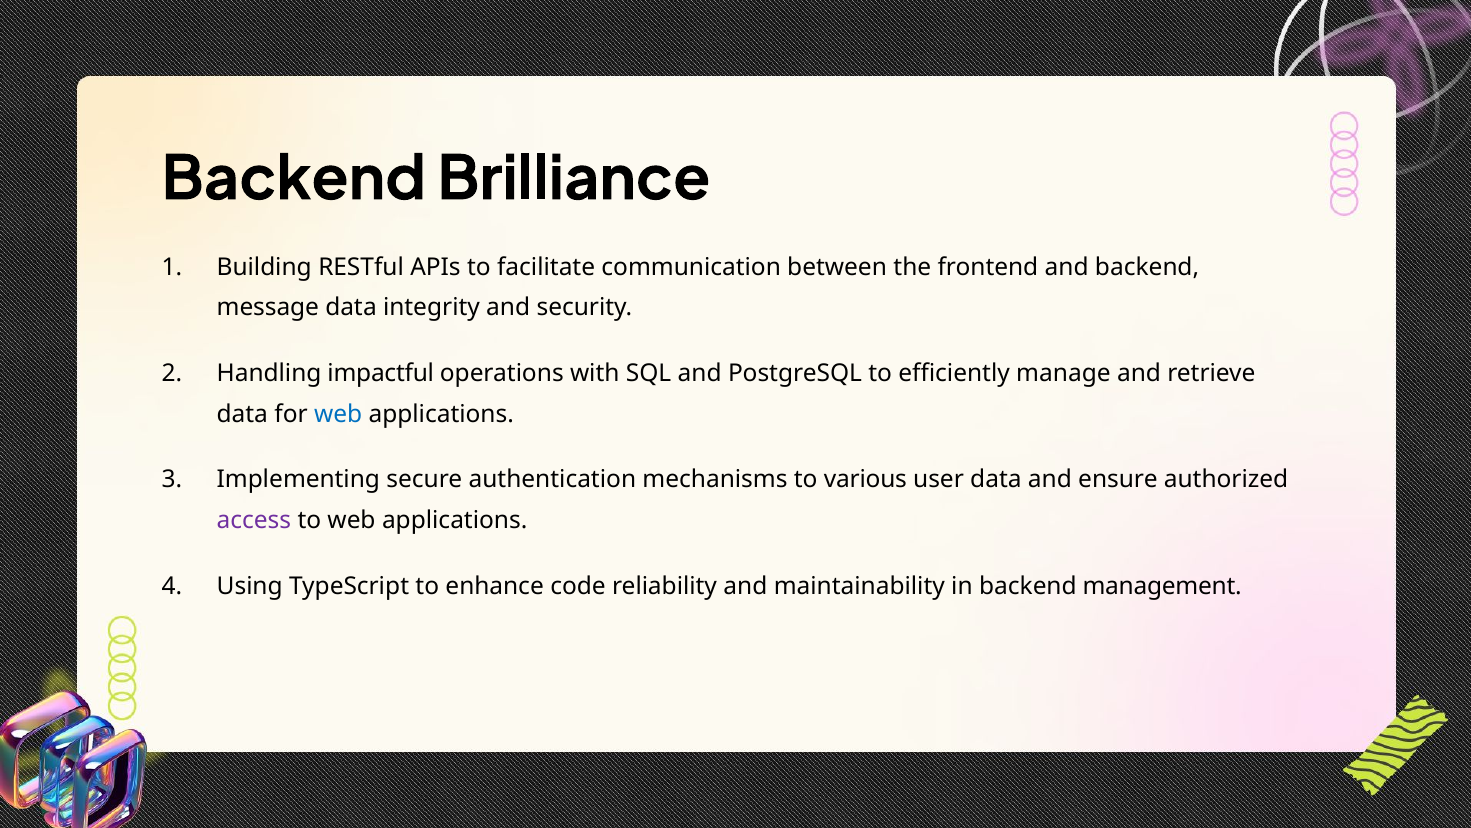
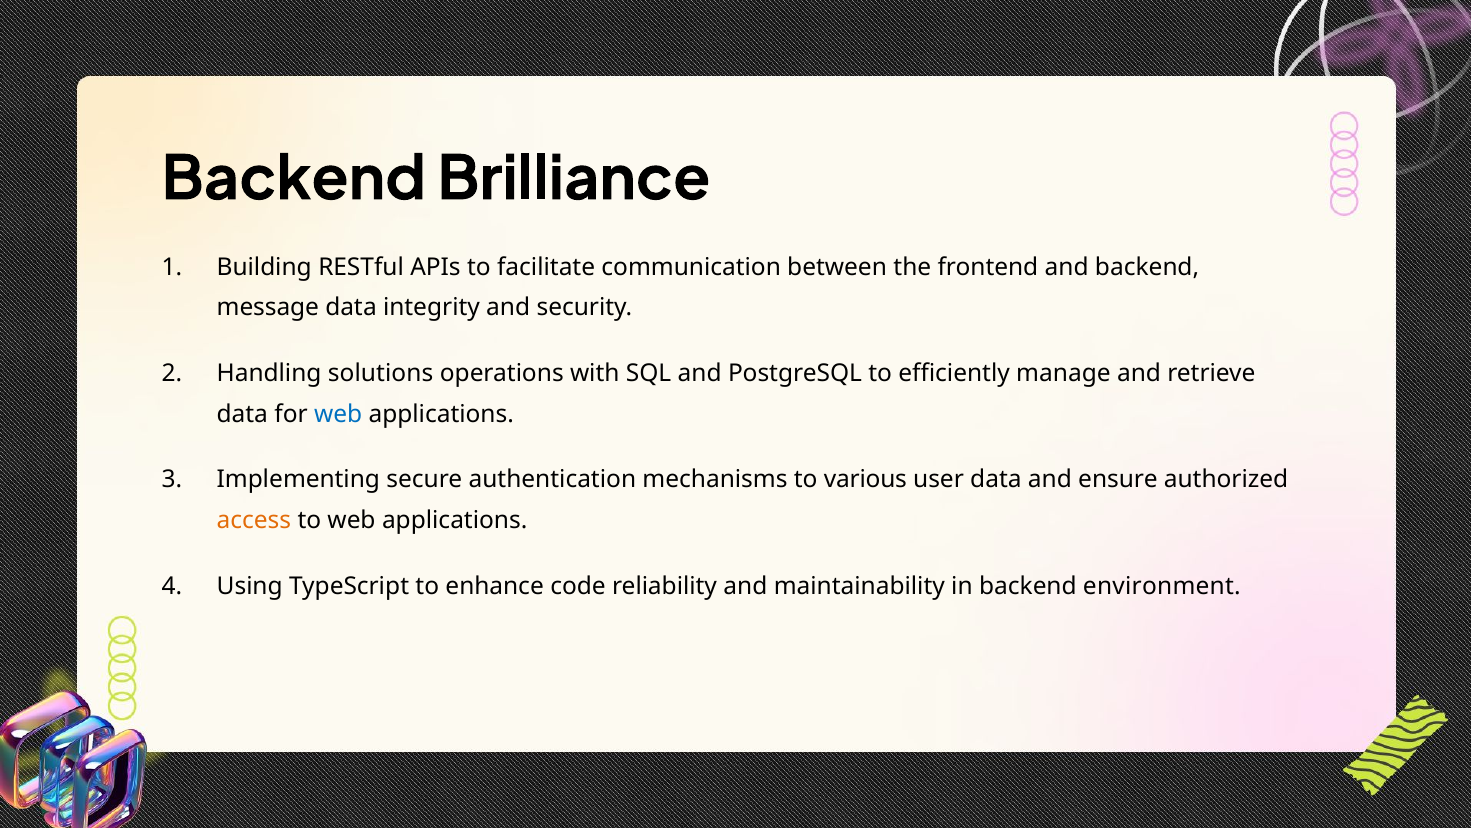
impactful: impactful -> solutions
access colour: purple -> orange
management: management -> environment
